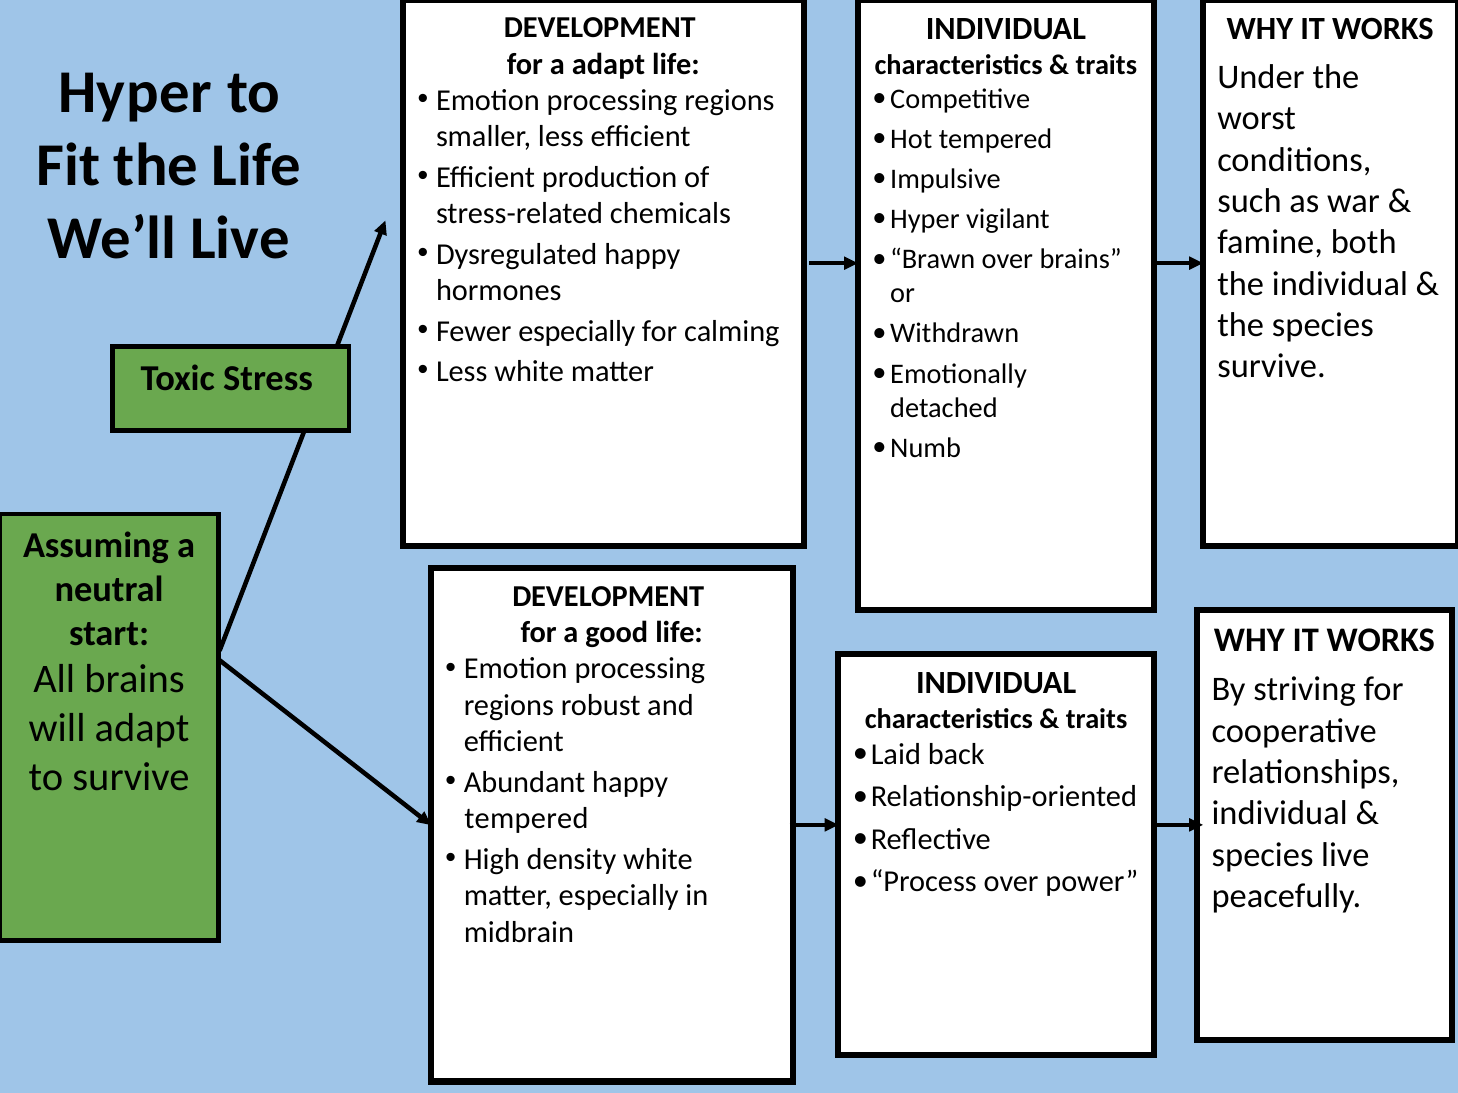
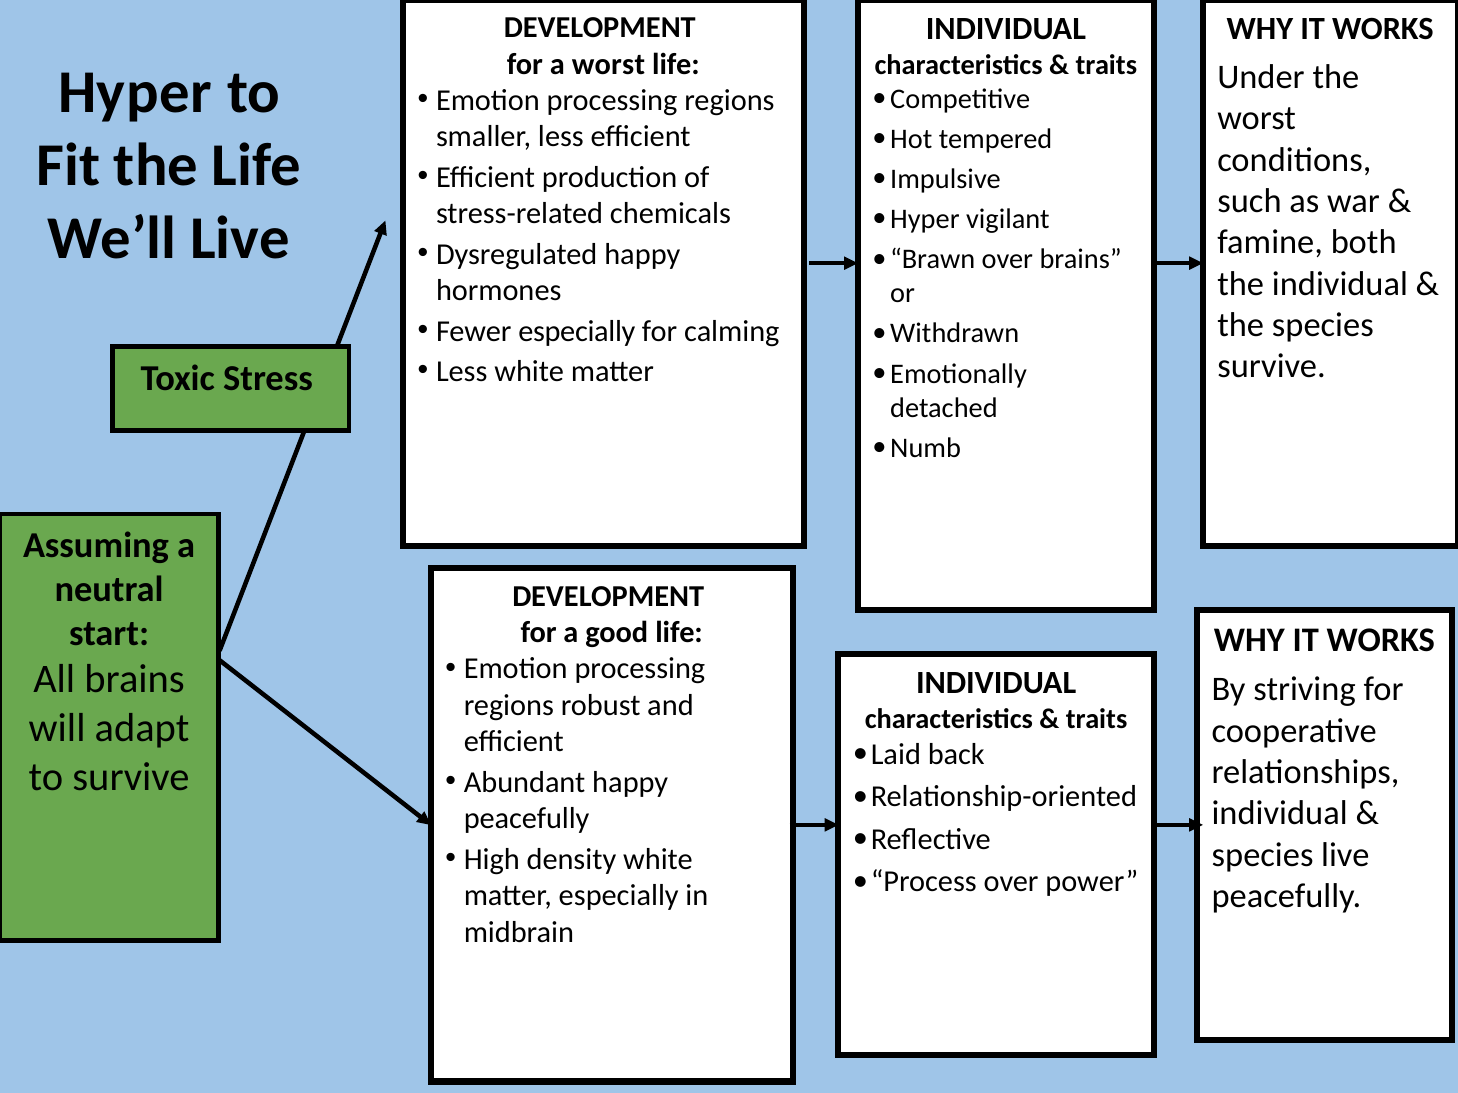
a adapt: adapt -> worst
tempered at (526, 819): tempered -> peacefully
